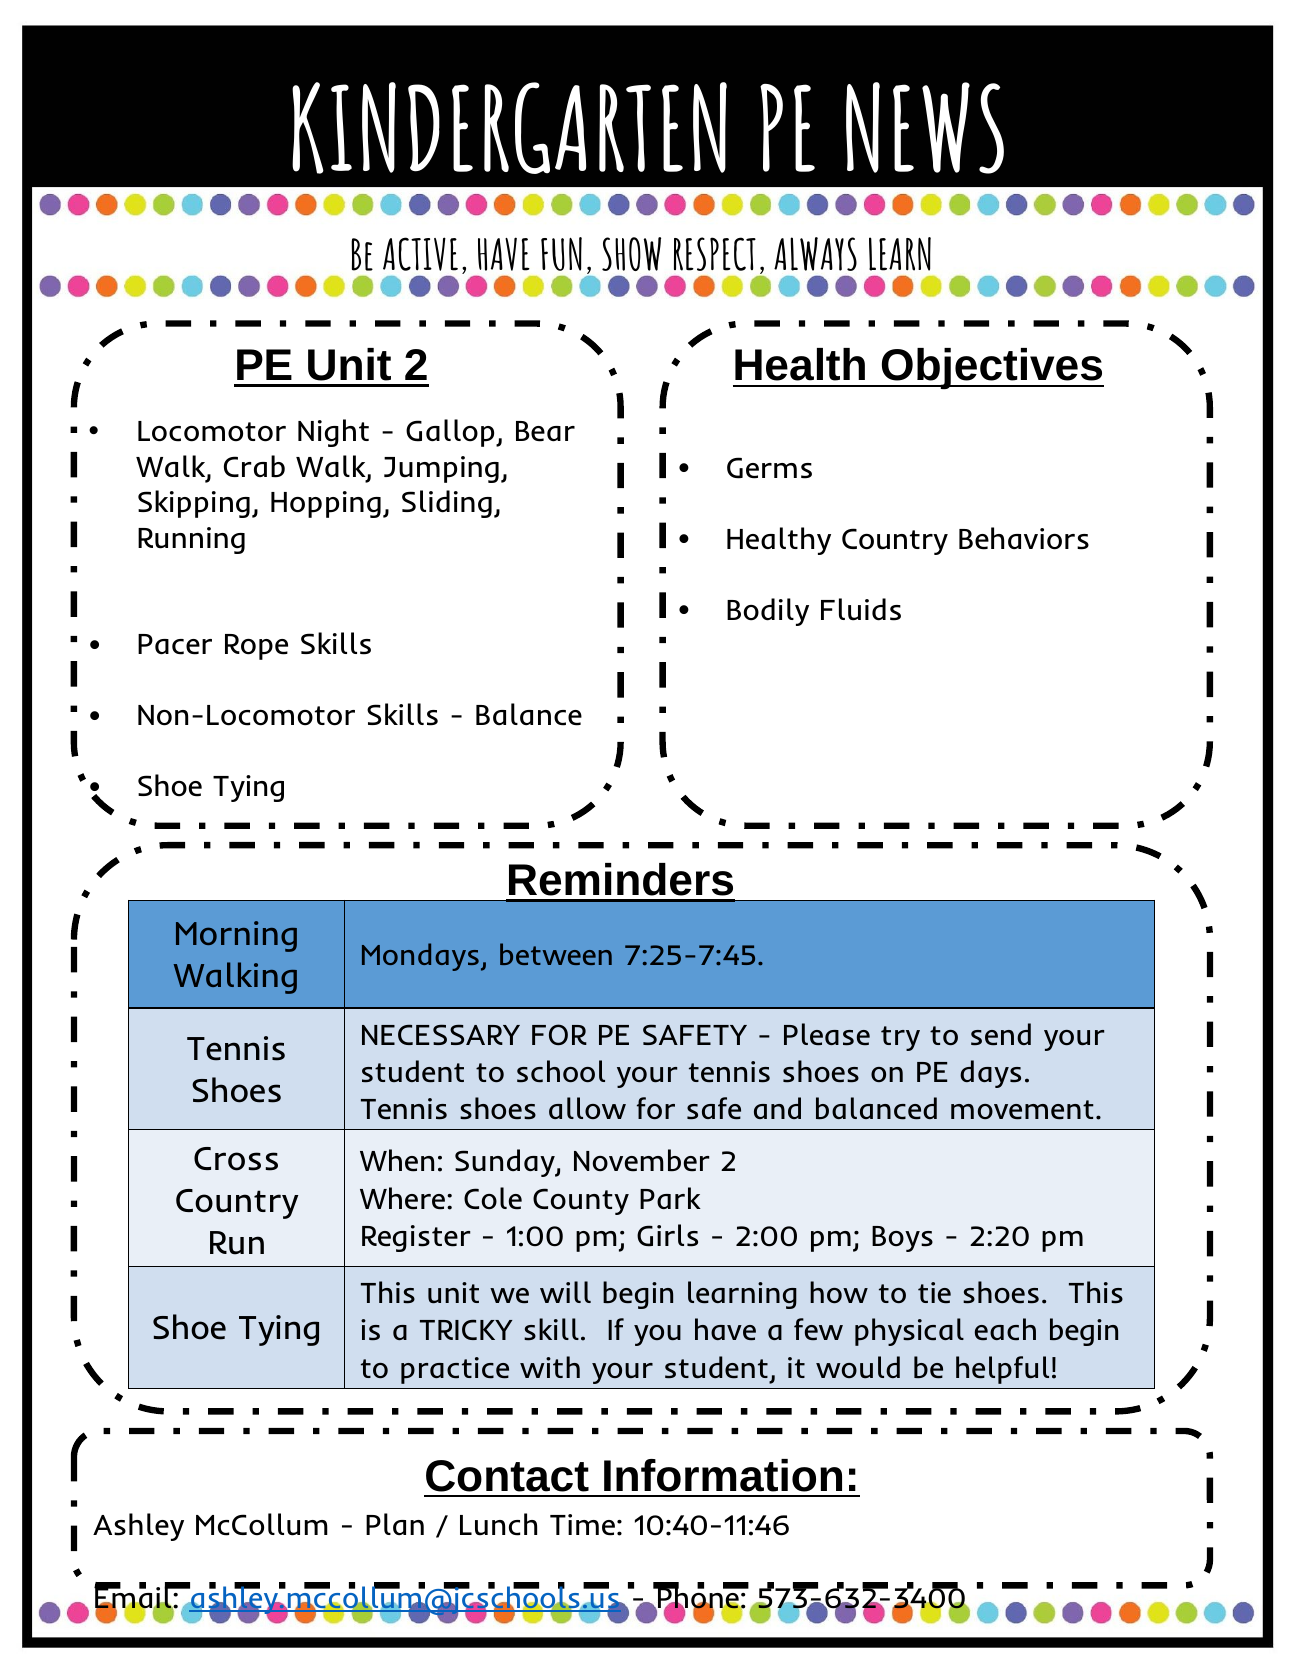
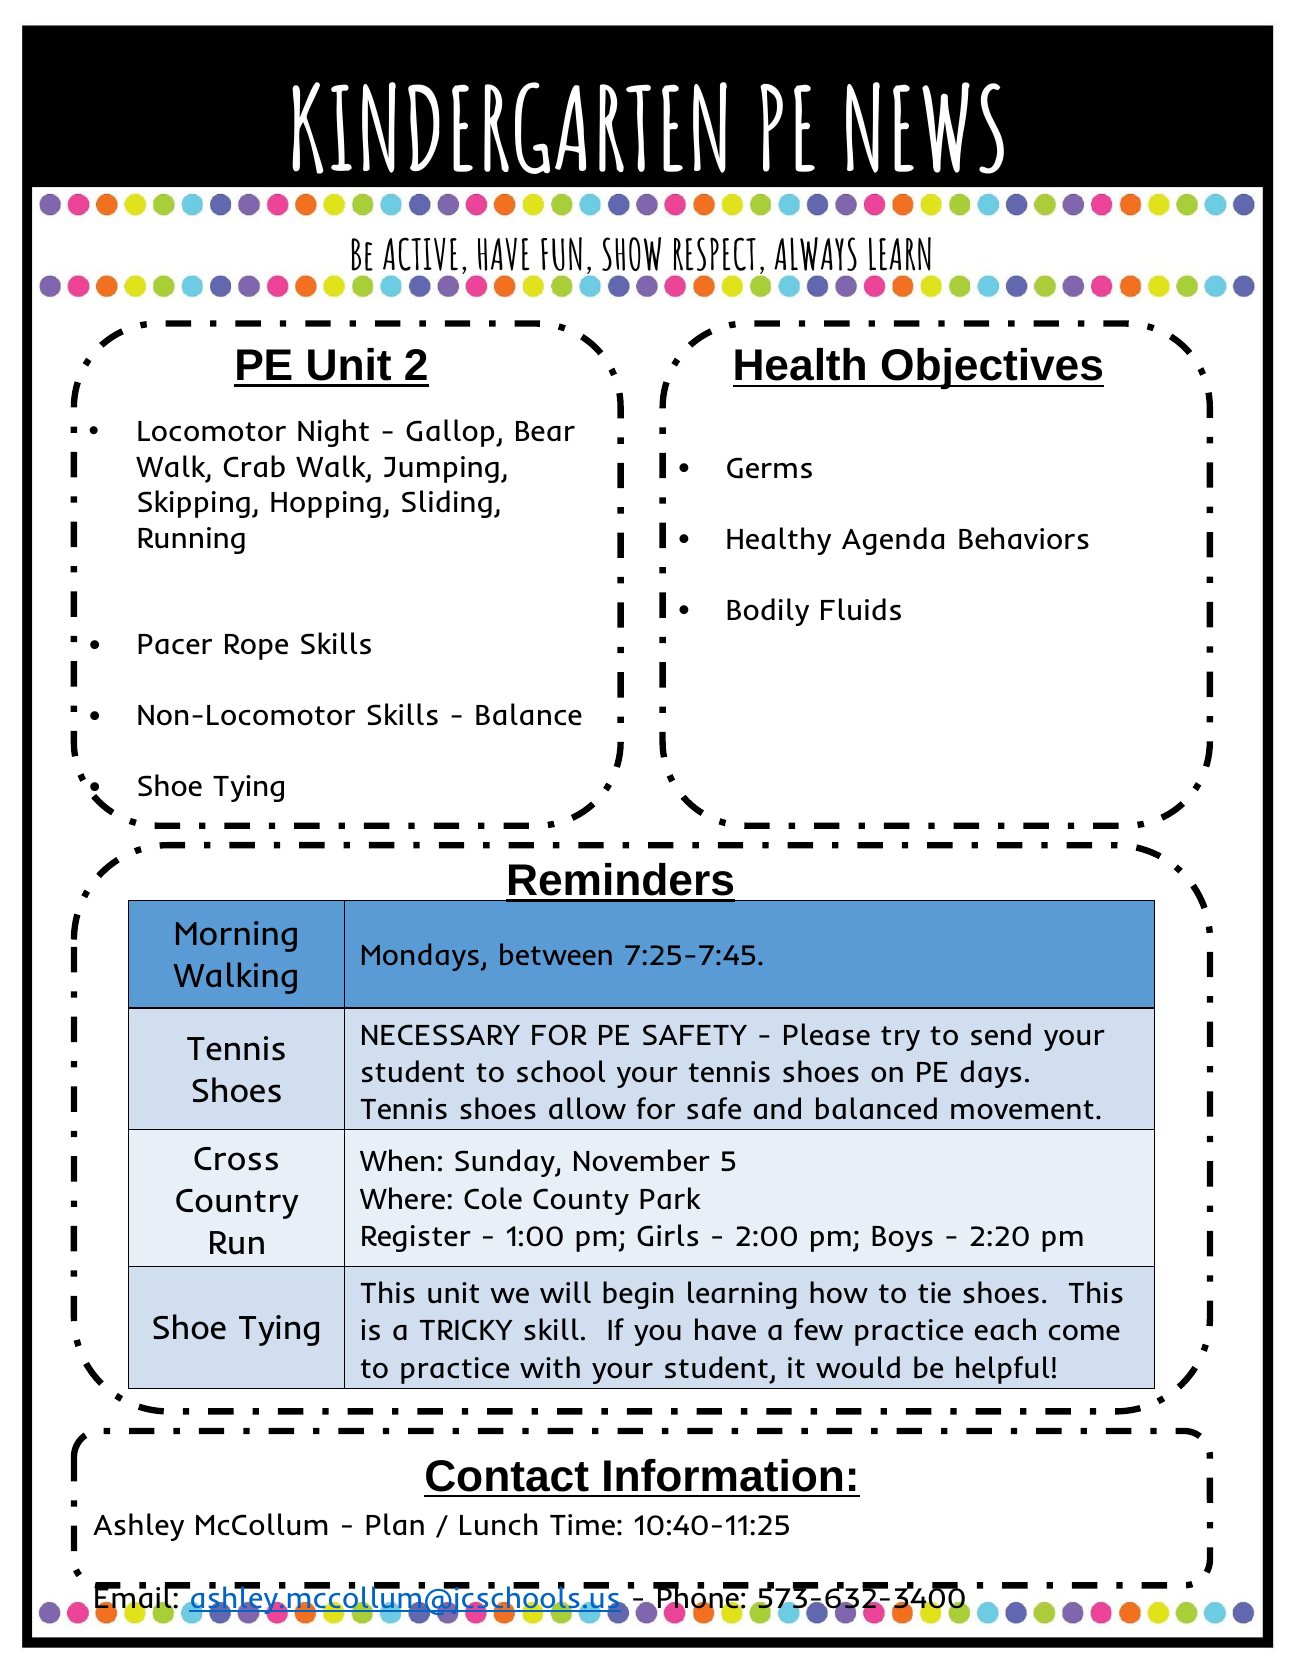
Healthy Country: Country -> Agenda
November 2: 2 -> 5
few physical: physical -> practice
each begin: begin -> come
10:40-11:46: 10:40-11:46 -> 10:40-11:25
